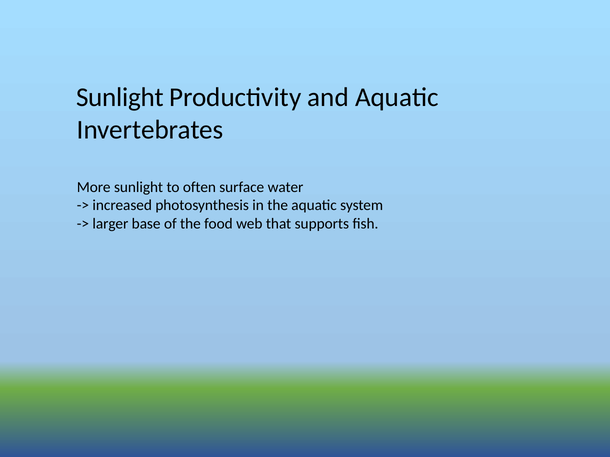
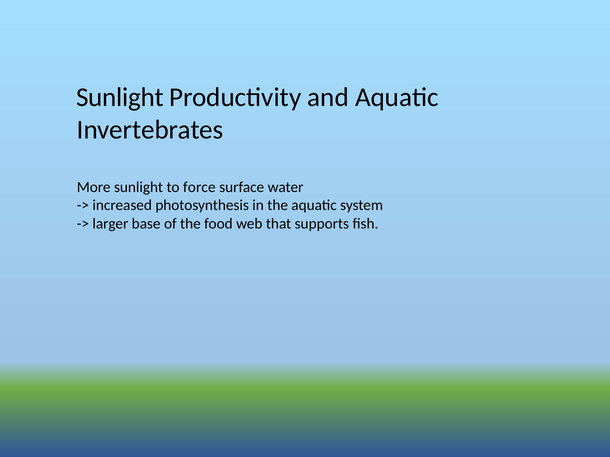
often: often -> force
